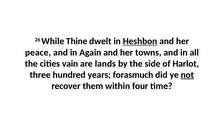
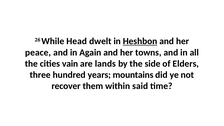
Thine: Thine -> Head
Harlot: Harlot -> Elders
forasmuch: forasmuch -> mountains
not underline: present -> none
four: four -> said
